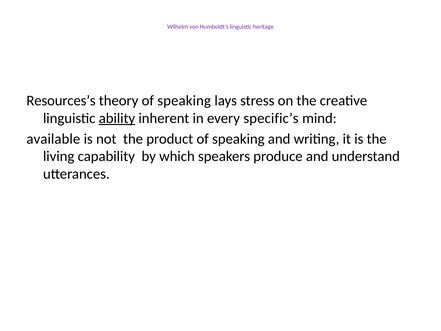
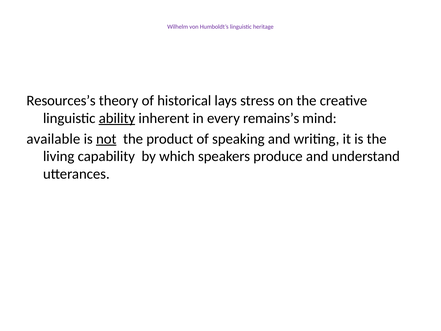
theory of speaking: speaking -> historical
specific’s: specific’s -> remains’s
not underline: none -> present
